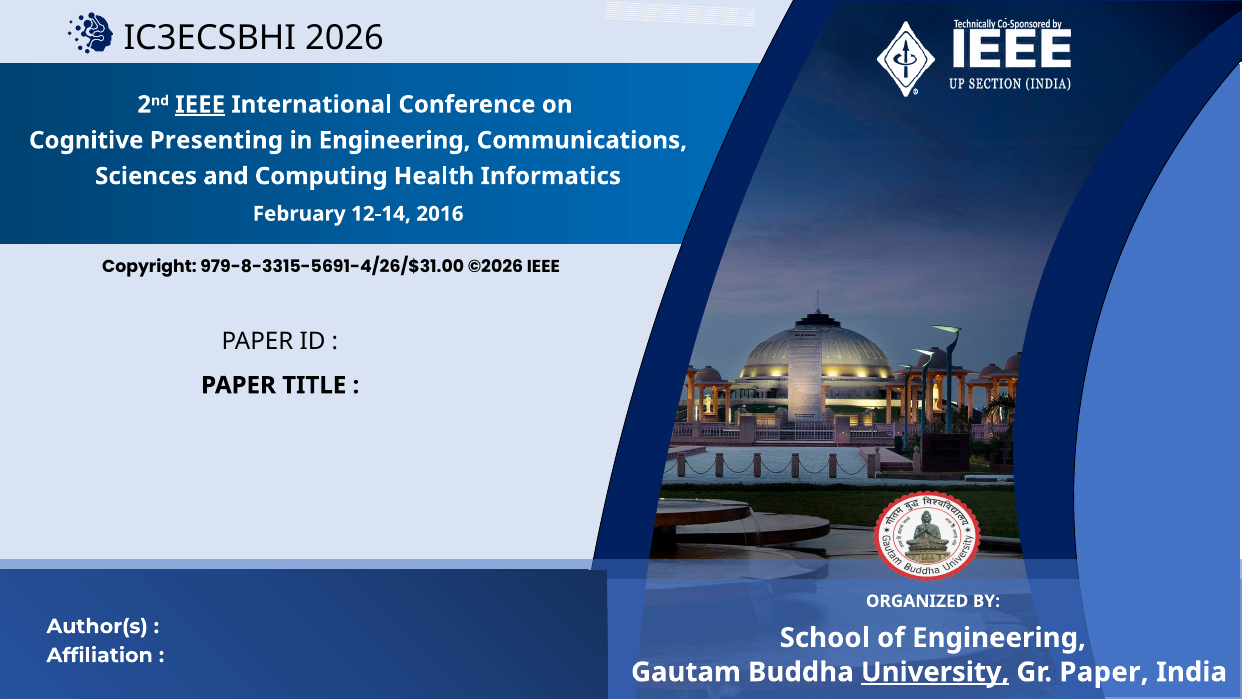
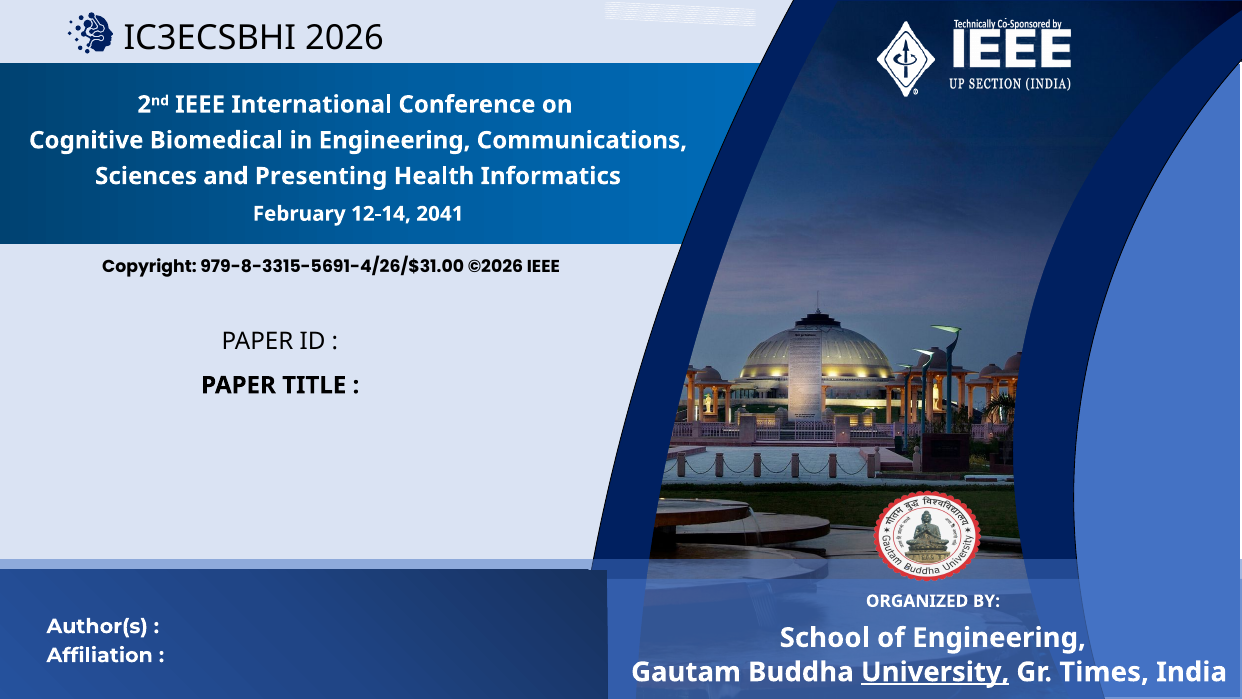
IEEE at (200, 104) underline: present -> none
Presenting: Presenting -> Biomedical
Computing: Computing -> Presenting
2016: 2016 -> 2041
Gr Paper: Paper -> Times
